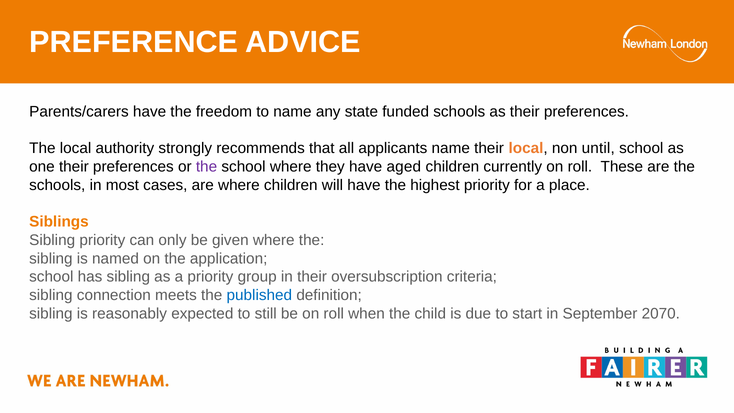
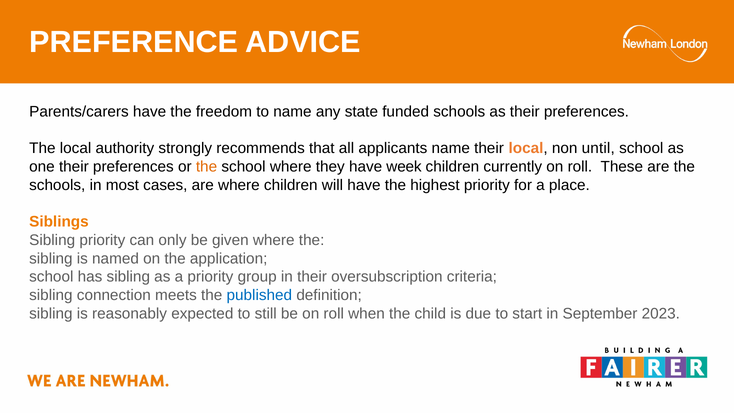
the at (207, 167) colour: purple -> orange
aged: aged -> week
2070: 2070 -> 2023
